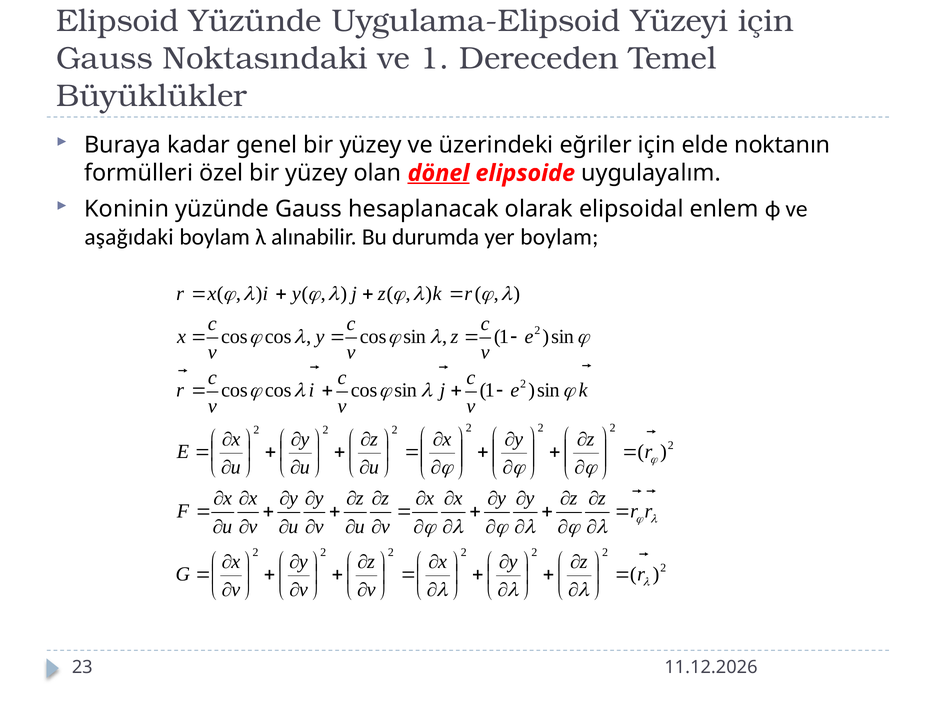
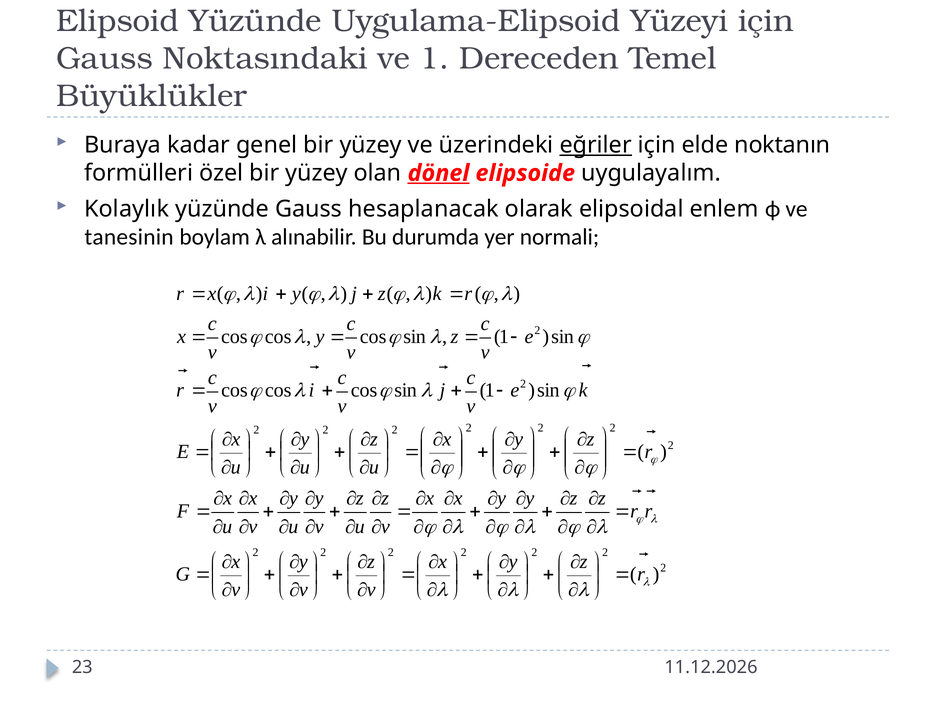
eğriler underline: none -> present
Koninin: Koninin -> Kolaylık
aşağıdaki: aşağıdaki -> tanesinin
yer boylam: boylam -> normali
